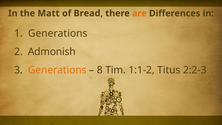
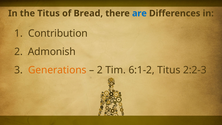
the Matt: Matt -> Titus
are colour: orange -> blue
1 Generations: Generations -> Contribution
8 at (100, 70): 8 -> 2
1:1-2: 1:1-2 -> 6:1-2
